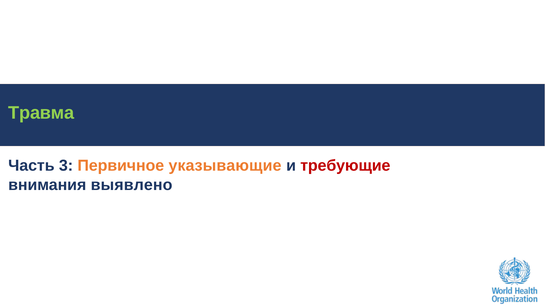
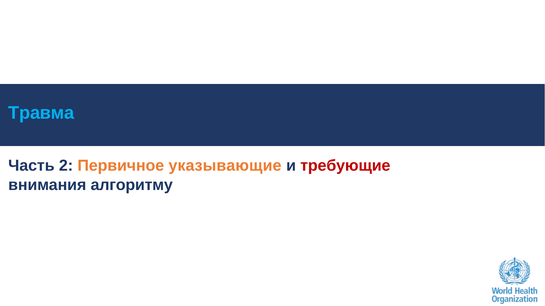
Травма colour: light green -> light blue
3: 3 -> 2
выявлено: выявлено -> алгоритму
